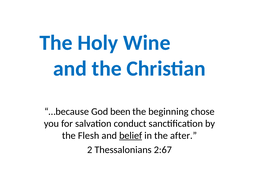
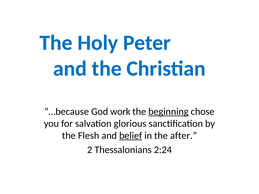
Wine: Wine -> Peter
been: been -> work
beginning underline: none -> present
conduct: conduct -> glorious
2:67: 2:67 -> 2:24
